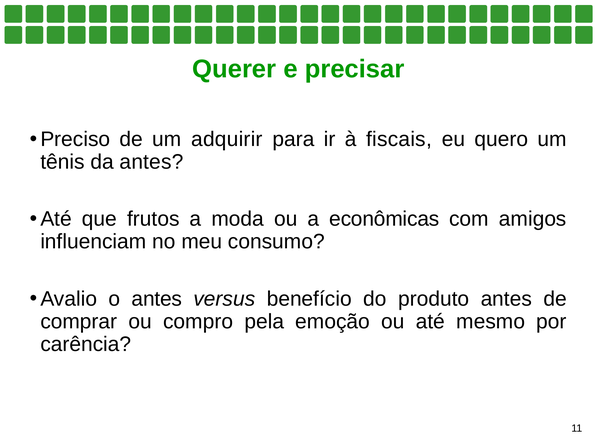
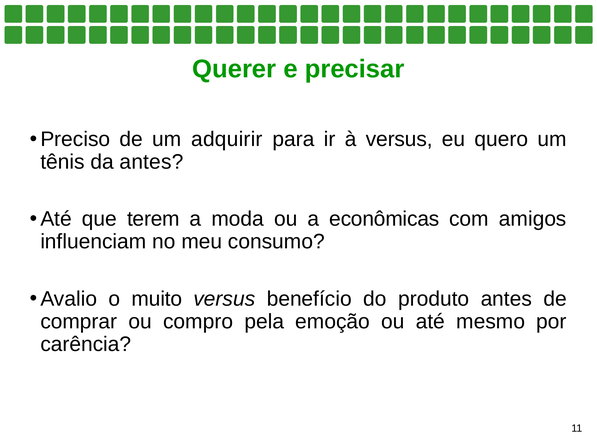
à fiscais: fiscais -> versus
frutos: frutos -> terem
o antes: antes -> muito
